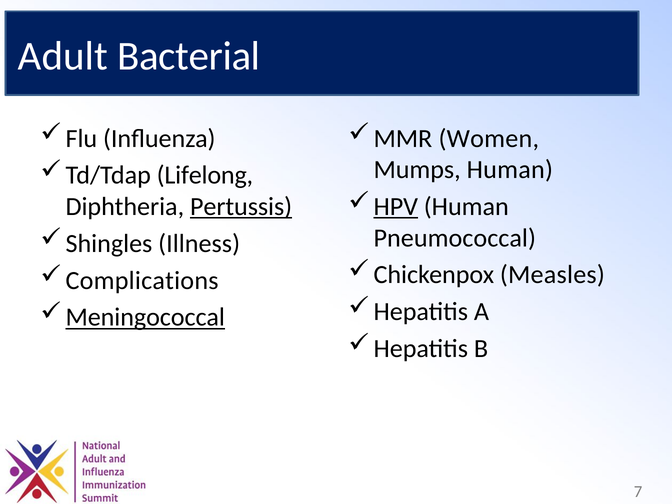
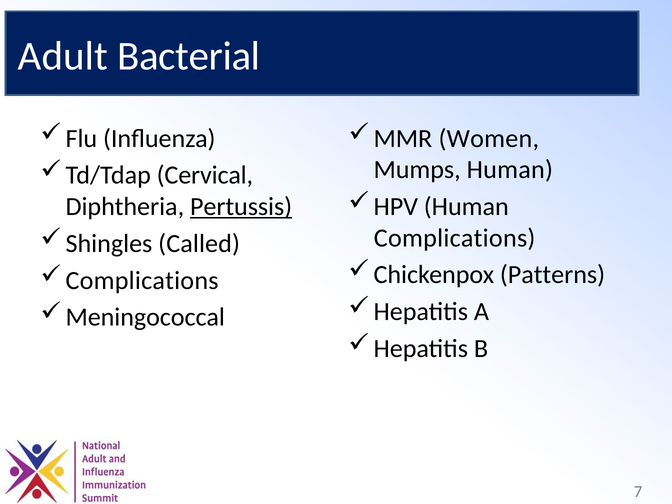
Lifelong: Lifelong -> Cervical
HPV underline: present -> none
Pneumococcal at (455, 238): Pneumococcal -> Complications
Illness: Illness -> Called
Measles: Measles -> Patterns
Meningococcal underline: present -> none
